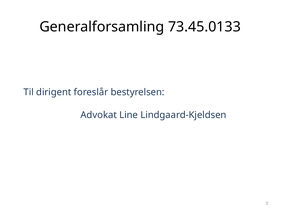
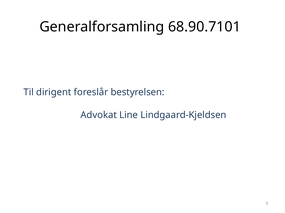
73.45.0133: 73.45.0133 -> 68.90.7101
